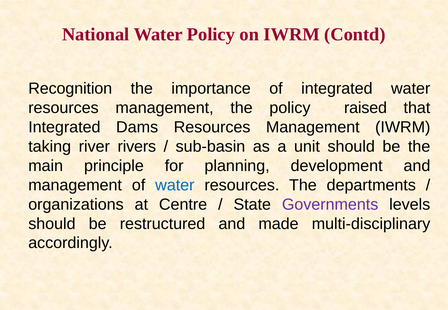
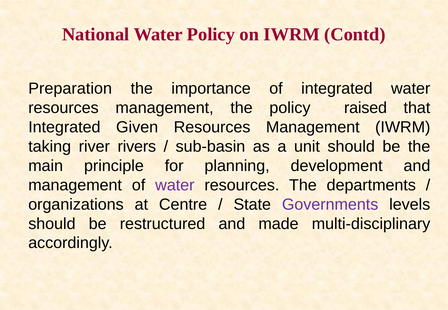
Recognition: Recognition -> Preparation
Dams: Dams -> Given
water at (175, 185) colour: blue -> purple
